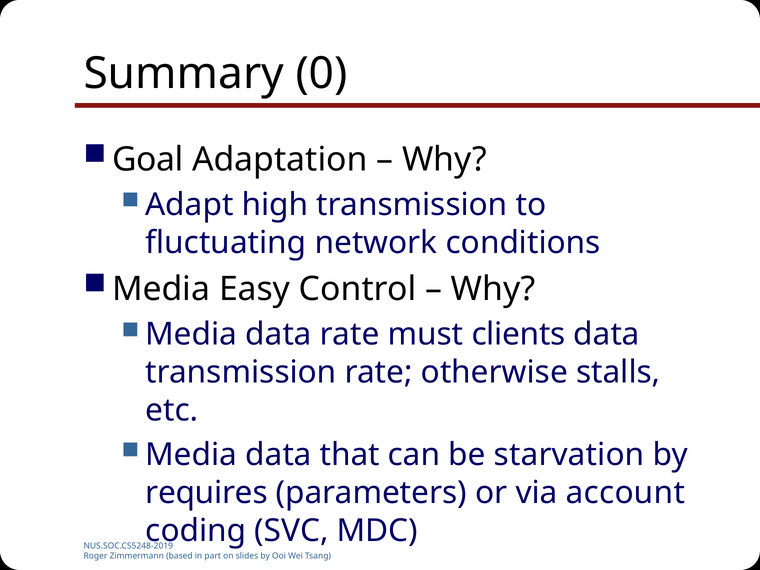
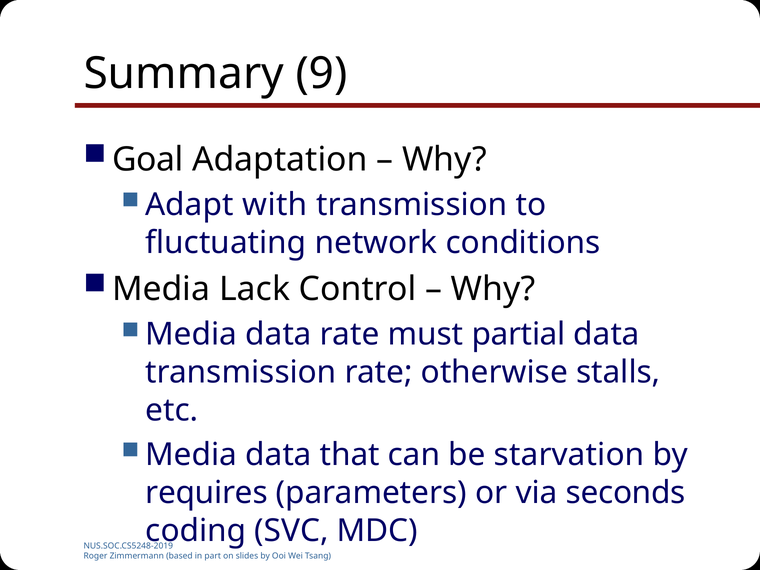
0: 0 -> 9
high: high -> with
Easy: Easy -> Lack
clients: clients -> partial
account: account -> seconds
